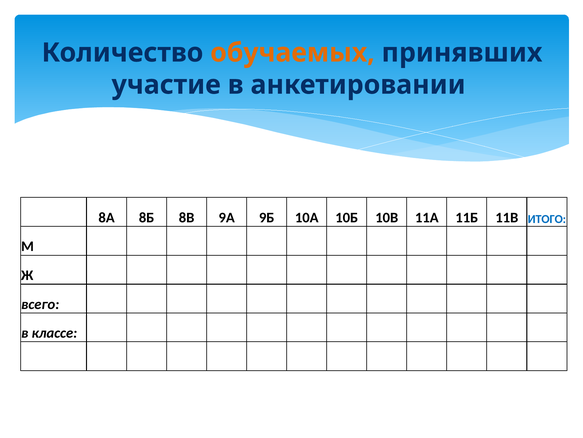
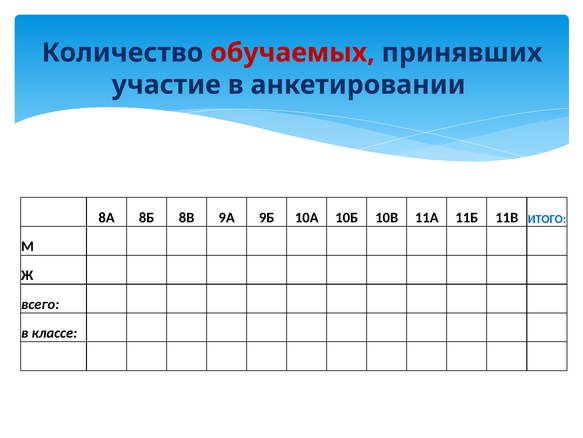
обучаемых colour: orange -> red
